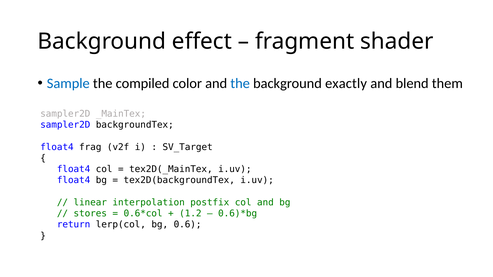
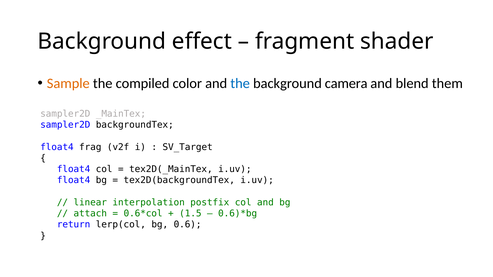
Sample colour: blue -> orange
exactly: exactly -> camera
stores: stores -> attach
1.2: 1.2 -> 1.5
